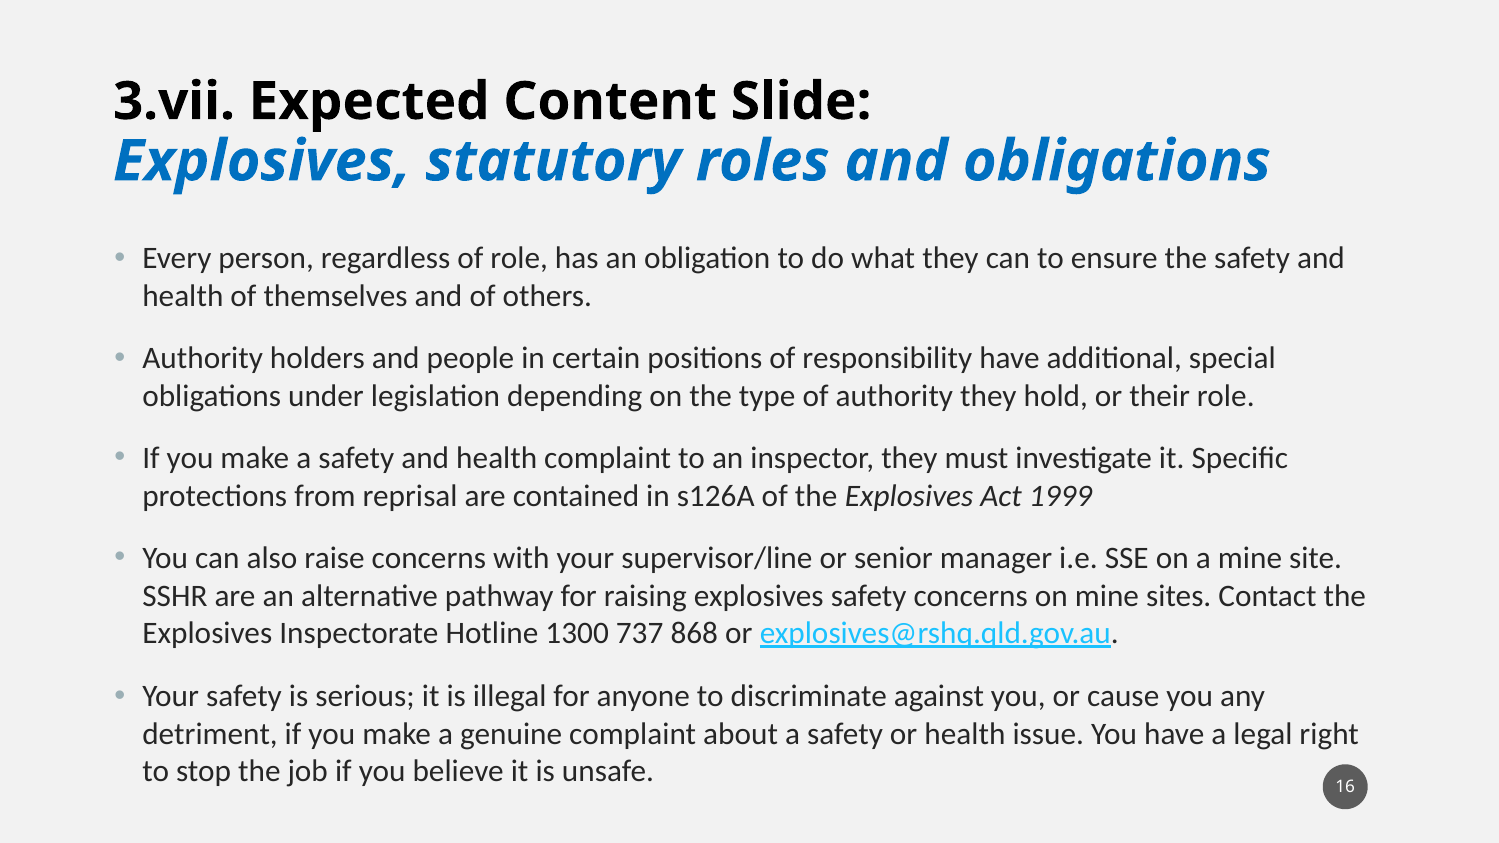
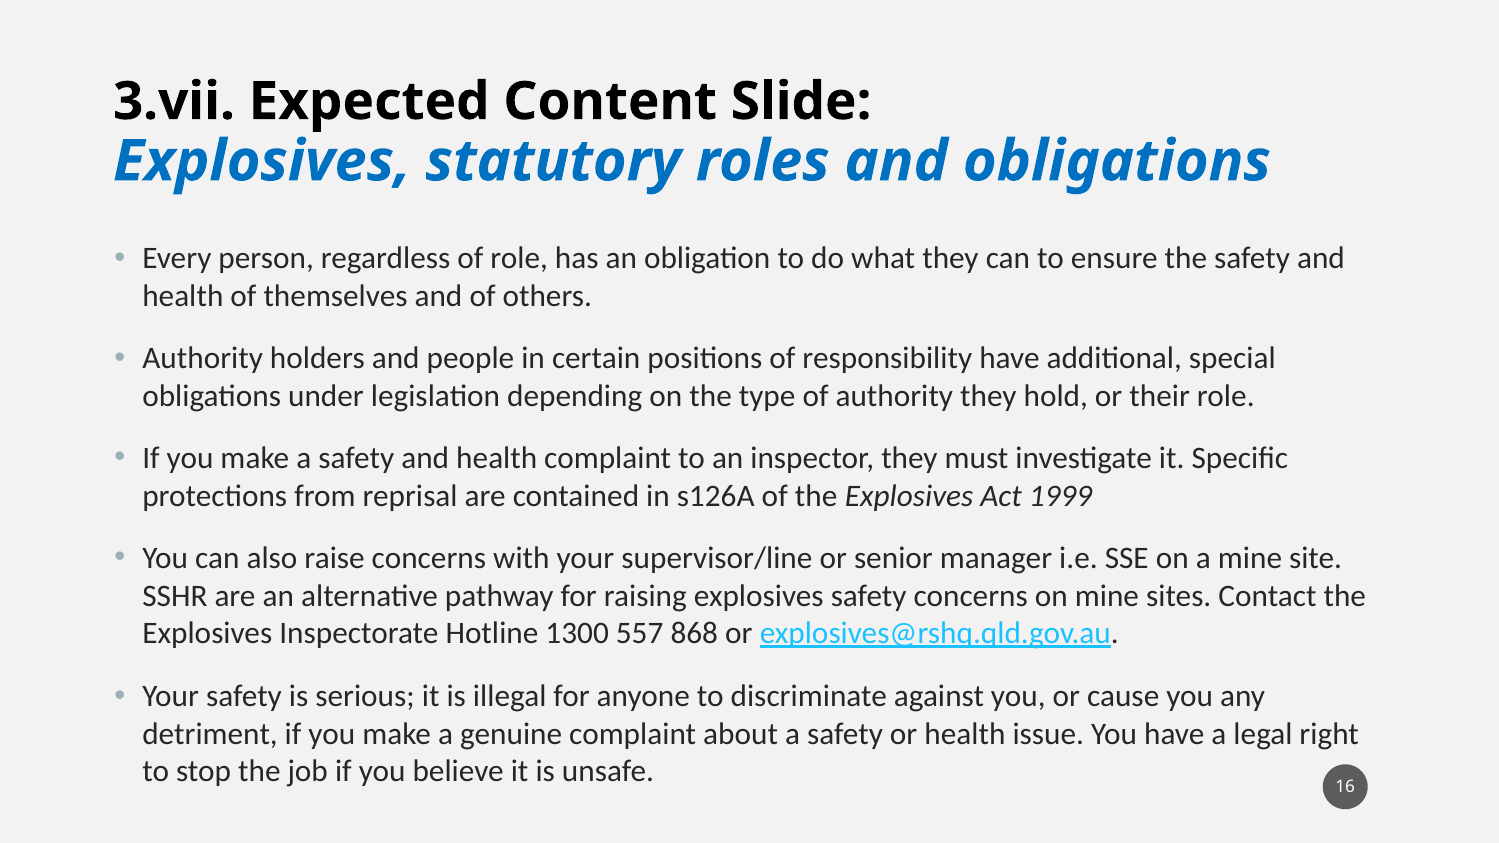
737: 737 -> 557
